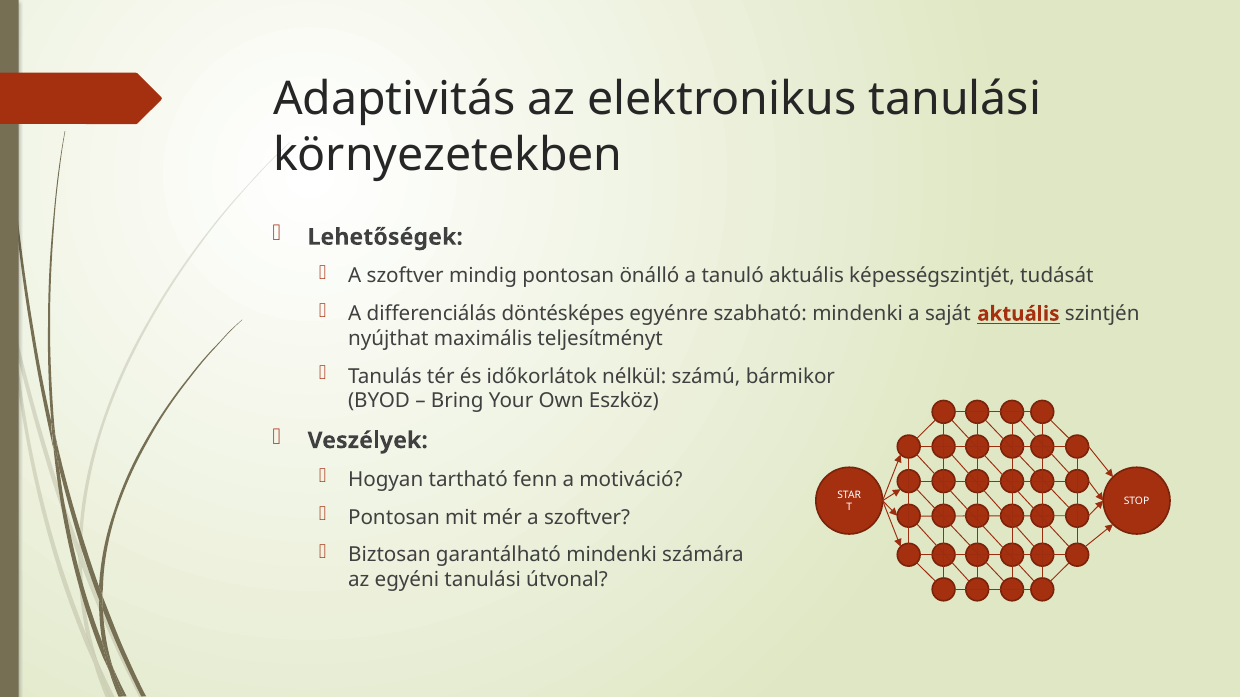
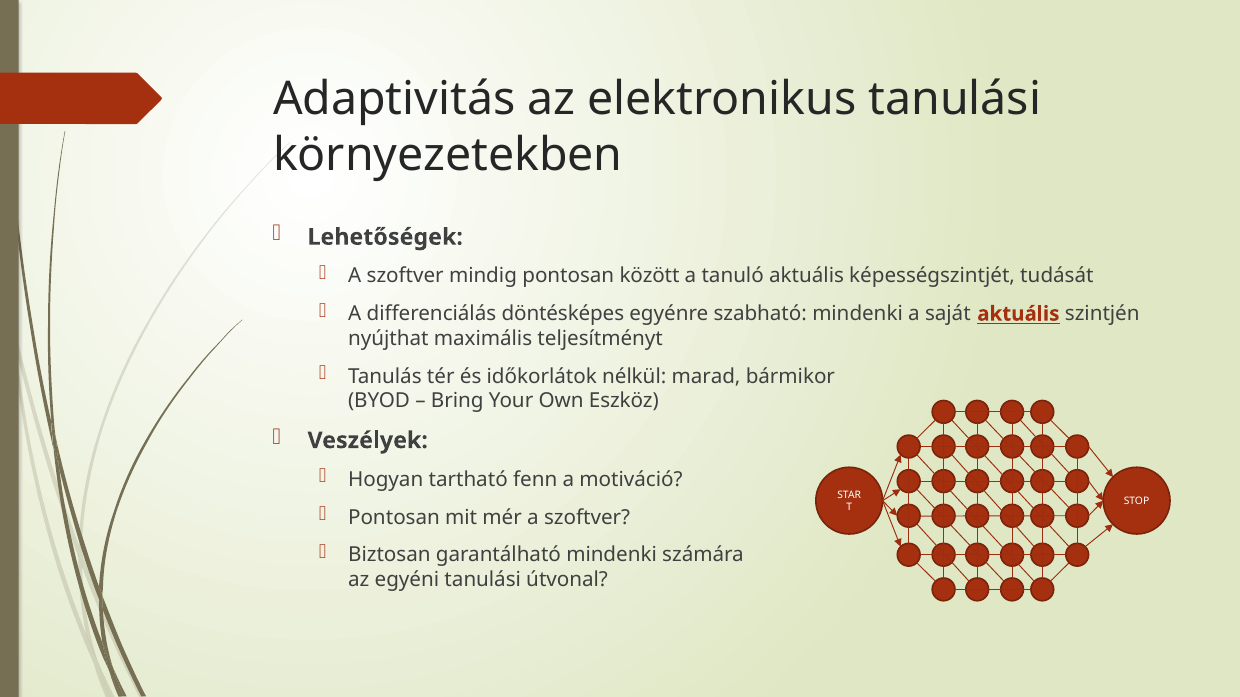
önálló: önálló -> között
számú: számú -> marad
